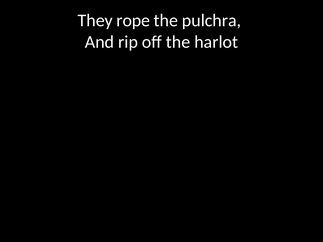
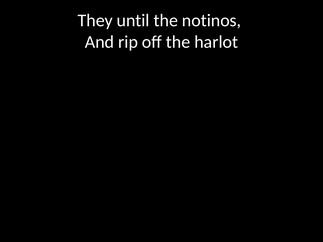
rope: rope -> until
pulchra: pulchra -> notinos
